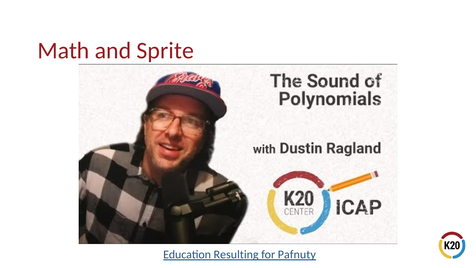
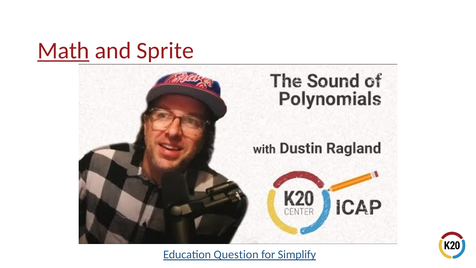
Math underline: none -> present
Resulting: Resulting -> Question
Pafnuty: Pafnuty -> Simplify
